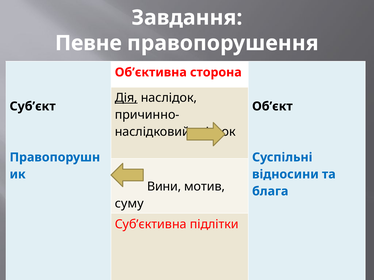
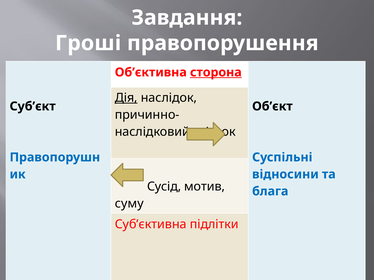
Певне: Певне -> Гроші
сторона underline: none -> present
Вини: Вини -> Сусід
